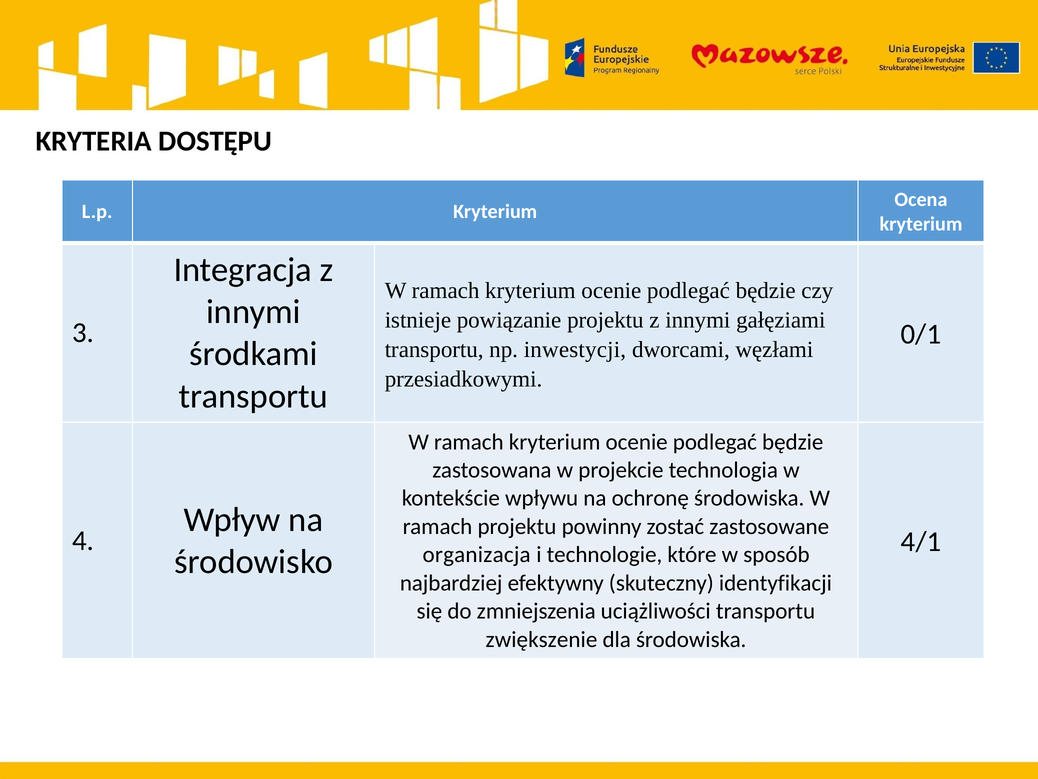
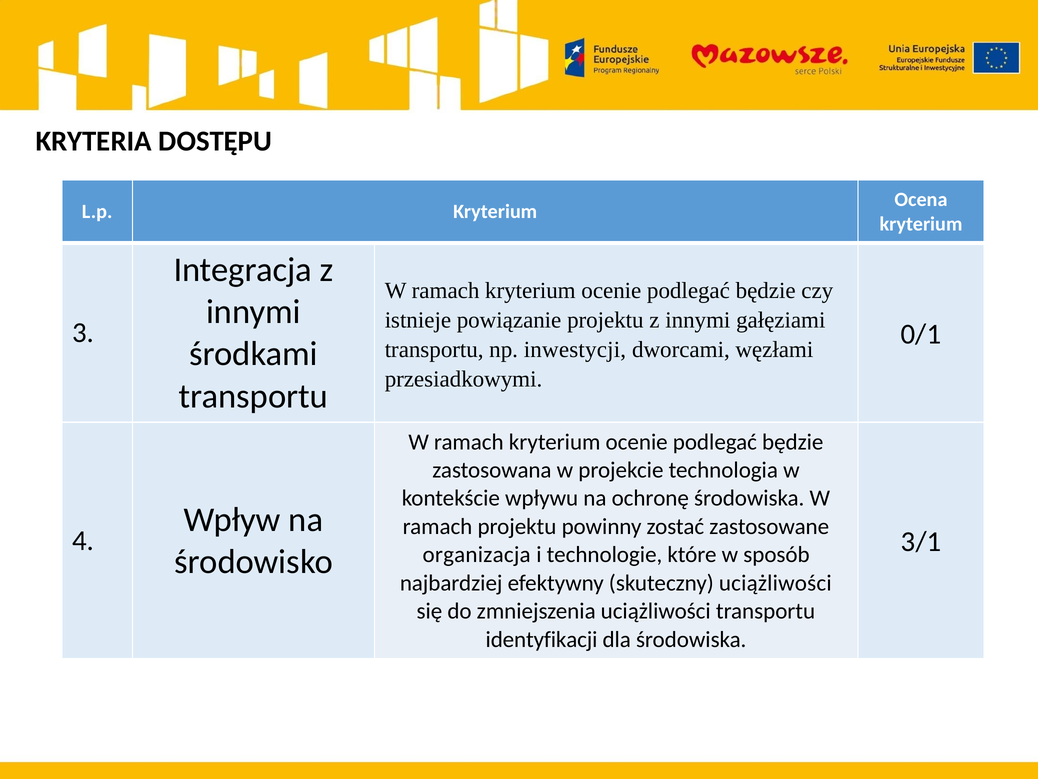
4/1: 4/1 -> 3/1
skuteczny identyfikacji: identyfikacji -> uciążliwości
zwiększenie: zwiększenie -> identyfikacji
